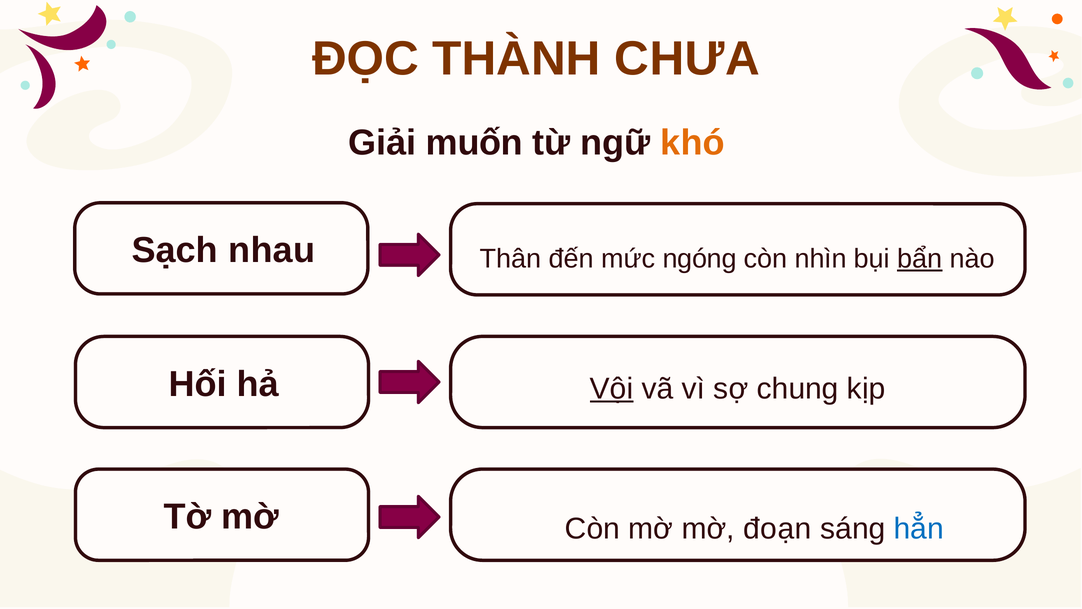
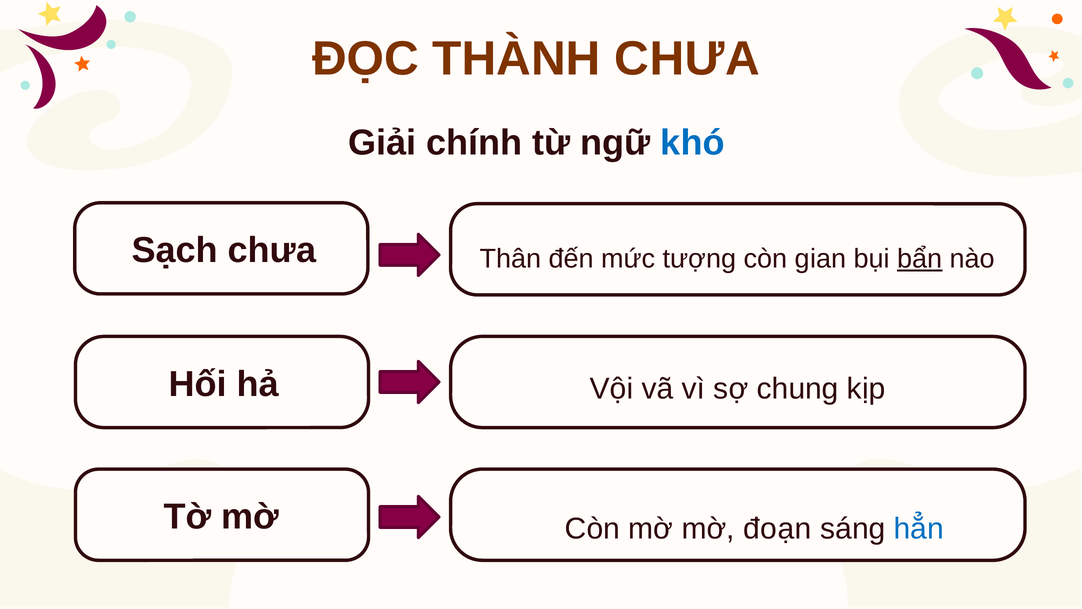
muốn: muốn -> chính
khó colour: orange -> blue
Sạch nhau: nhau -> chưa
ngóng: ngóng -> tượng
nhìn: nhìn -> gian
Vội underline: present -> none
